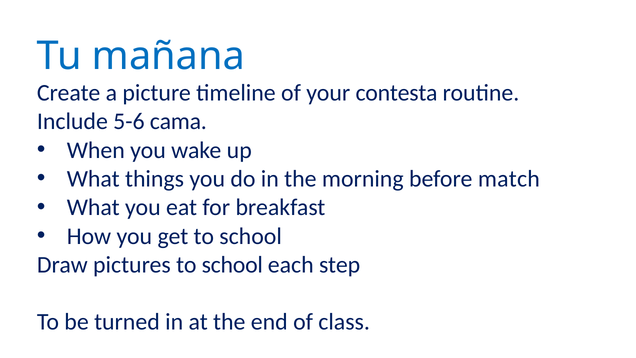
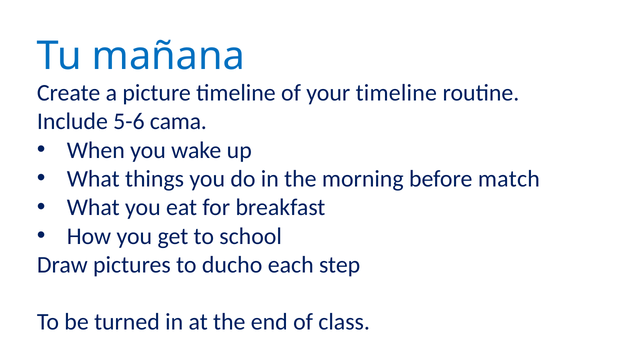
your contesta: contesta -> timeline
pictures to school: school -> ducho
